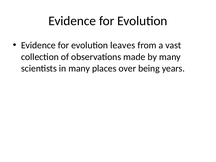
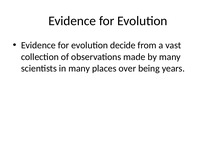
leaves: leaves -> decide
